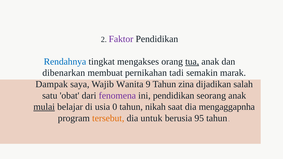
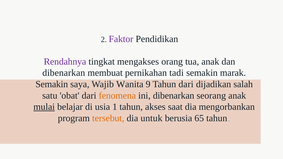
Rendahnya colour: blue -> purple
tua underline: present -> none
Dampak at (52, 84): Dampak -> Semakin
Tahun zina: zina -> dari
fenomena colour: purple -> orange
ini pendidikan: pendidikan -> dibenarkan
0: 0 -> 1
nikah: nikah -> akses
mengaggapnha: mengaggapnha -> mengorbankan
95: 95 -> 65
